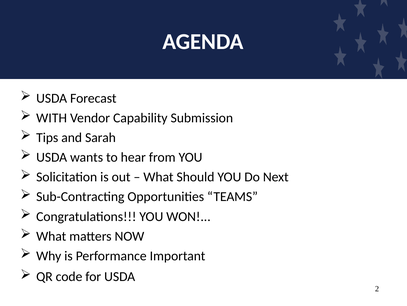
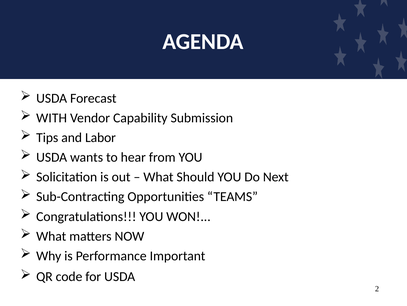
Sarah: Sarah -> Labor
